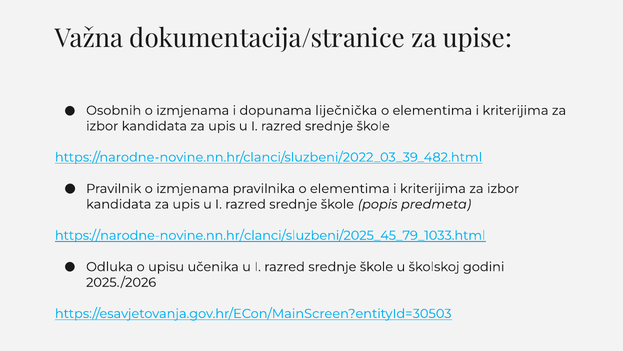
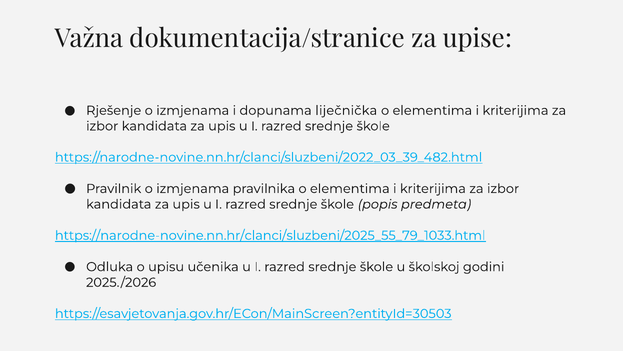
Osobnih: Osobnih -> Rješenje
https://narodne-novine.nn.hr/clanci/sluzbeni/2025_45_79_1033.html: https://narodne-novine.nn.hr/clanci/sluzbeni/2025_45_79_1033.html -> https://narodne-novine.nn.hr/clanci/sluzbeni/2025_55_79_1033.html
